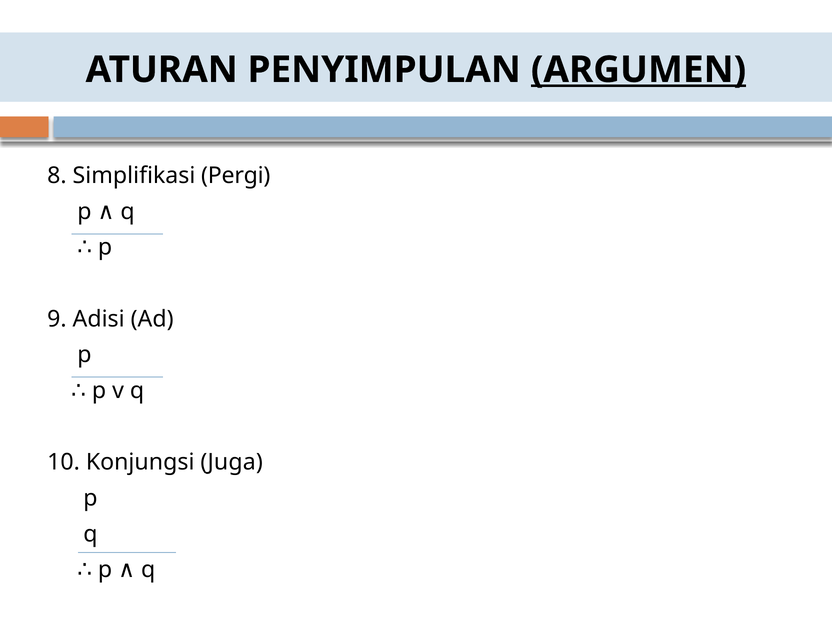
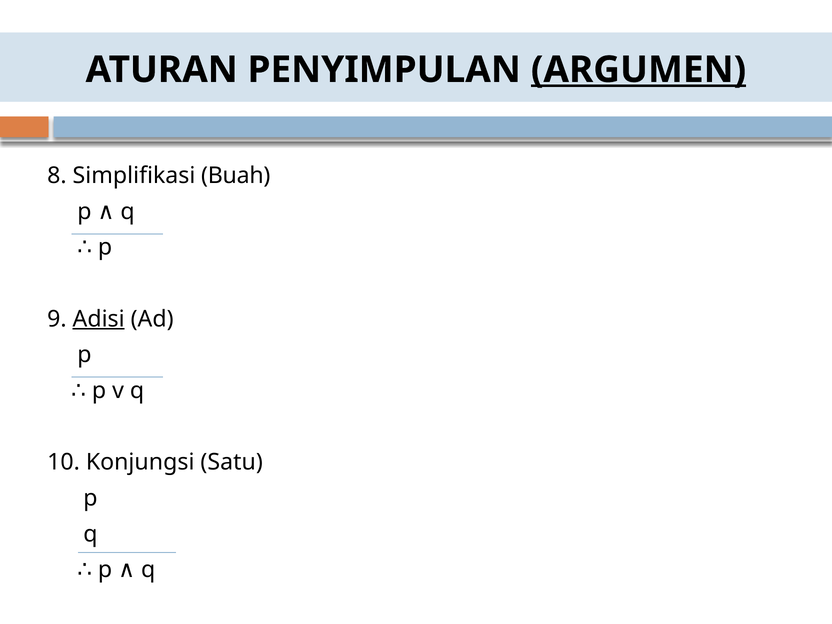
Pergi: Pergi -> Buah
Adisi underline: none -> present
Juga: Juga -> Satu
